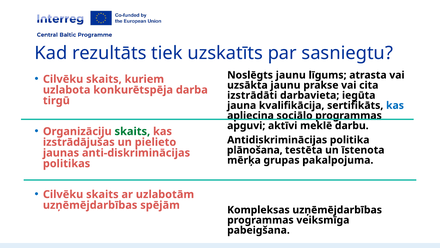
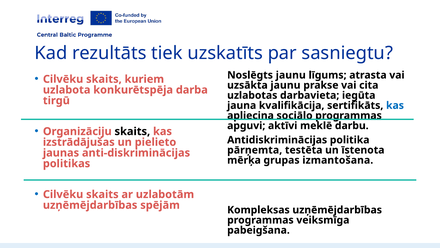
izstrādāti: izstrādāti -> uzlabotas
skaits at (132, 131) colour: green -> black
plānošana: plānošana -> pārņemta
pakalpojuma: pakalpojuma -> izmantošana
